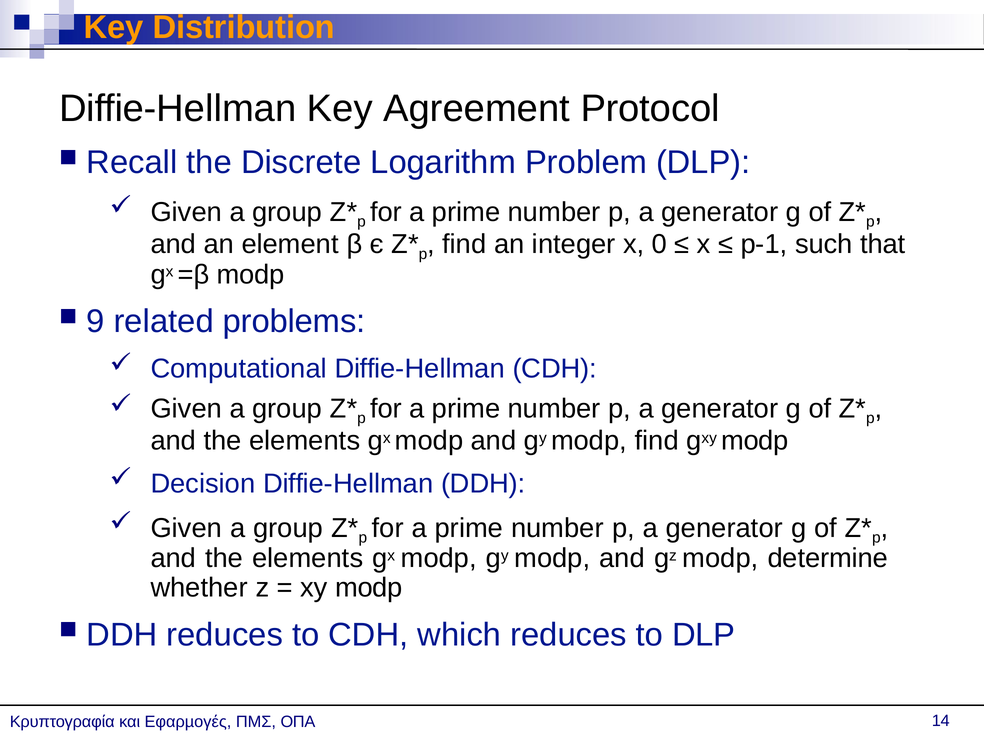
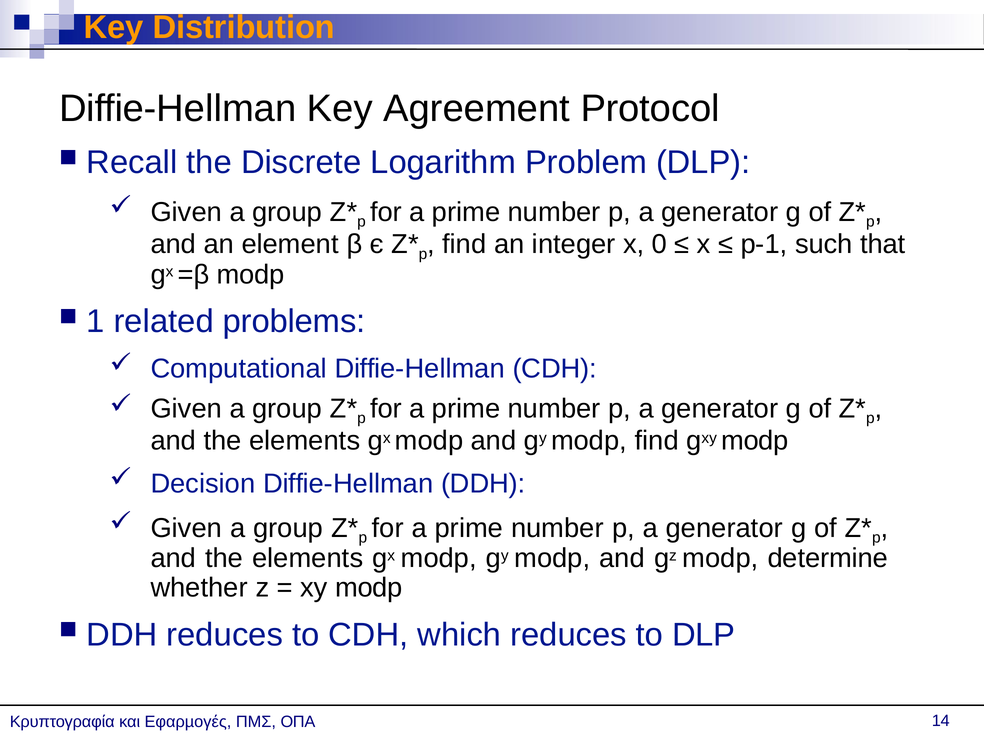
9: 9 -> 1
